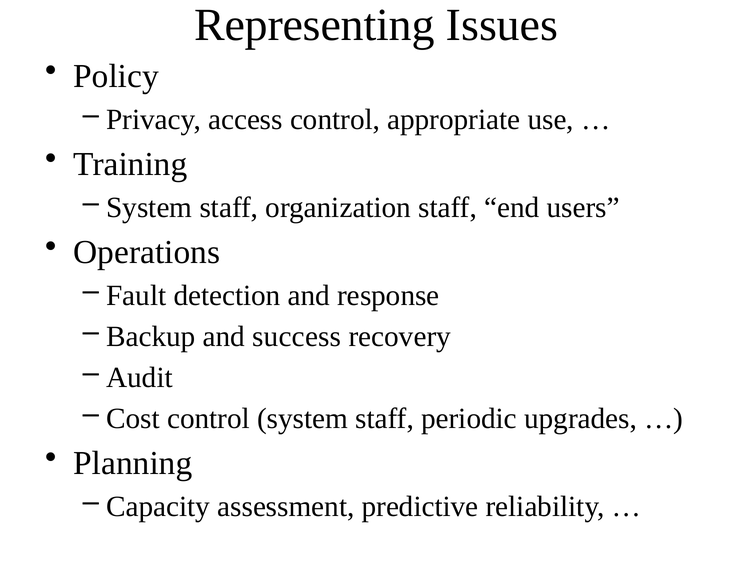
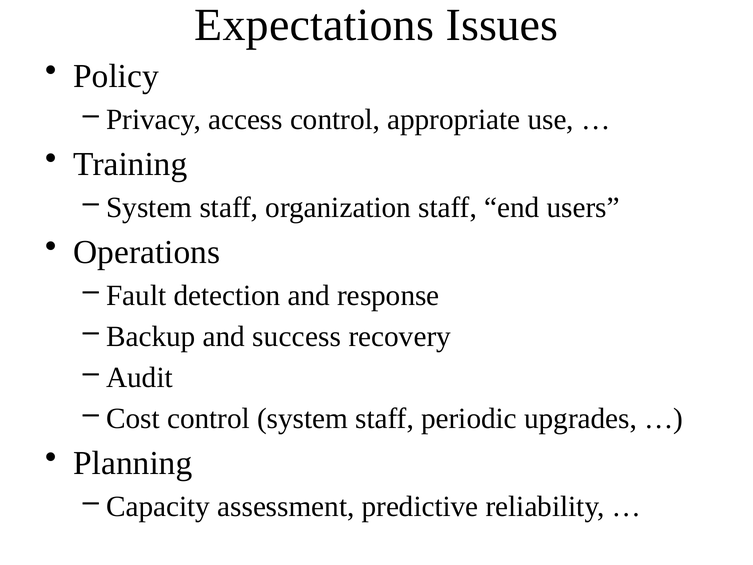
Representing: Representing -> Expectations
